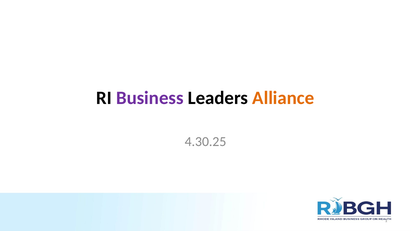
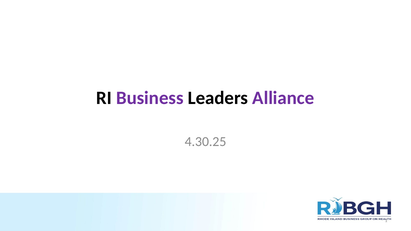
Alliance colour: orange -> purple
